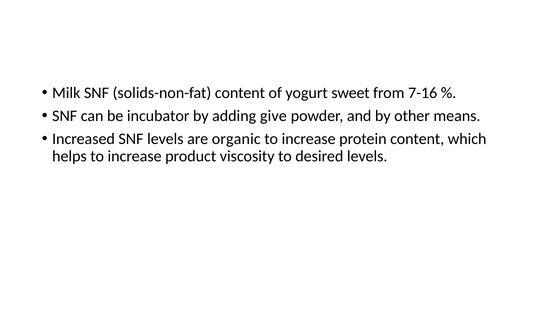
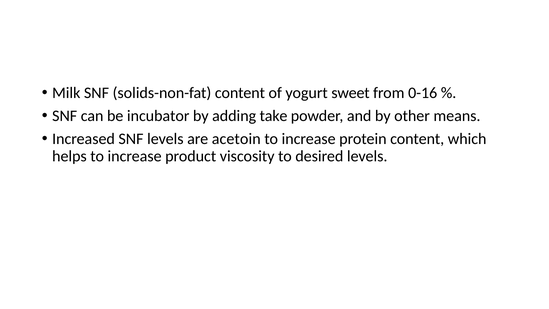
7-16: 7-16 -> 0-16
give: give -> take
organic: organic -> acetoin
